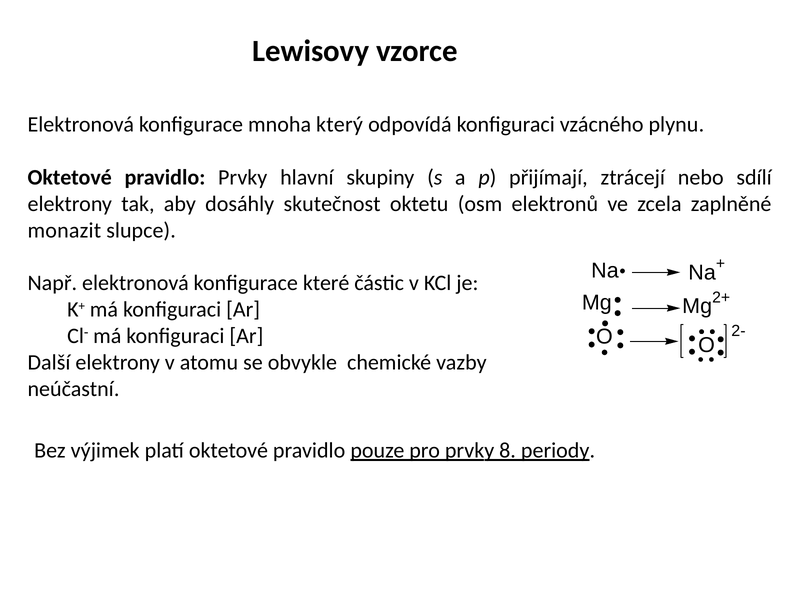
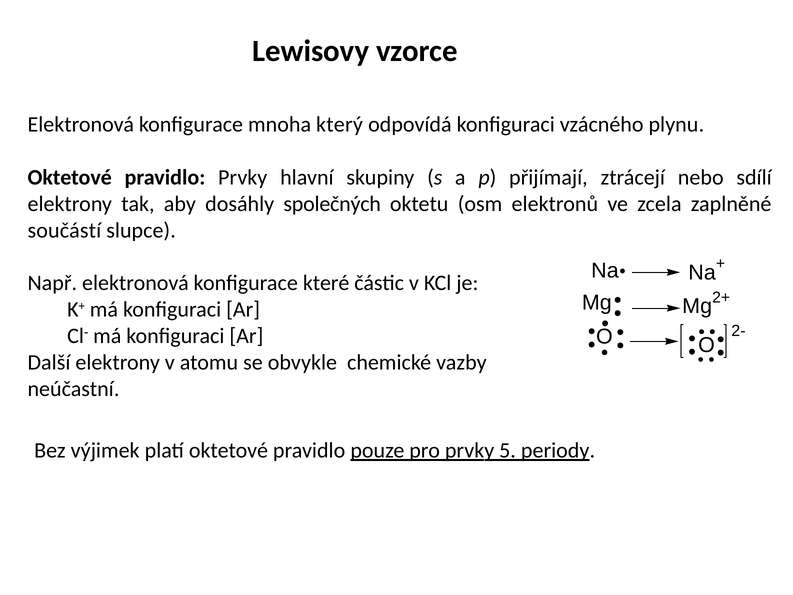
skutečnost: skutečnost -> společných
monazit: monazit -> součástí
8: 8 -> 5
